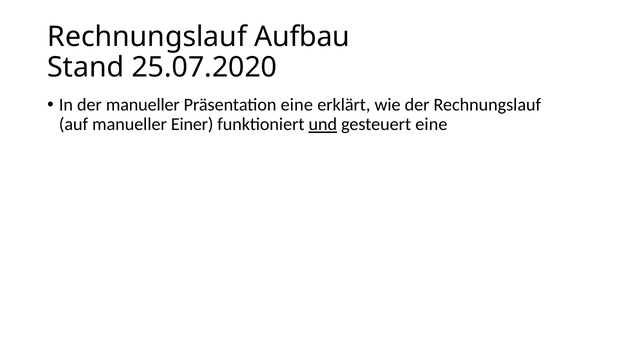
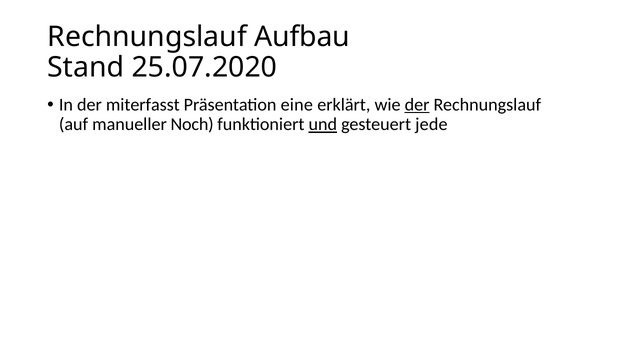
der manueller: manueller -> miterfasst
der at (417, 105) underline: none -> present
Einer: Einer -> Noch
gesteuert eine: eine -> jede
